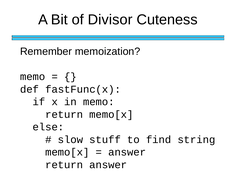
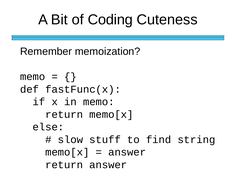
Divisor: Divisor -> Coding
